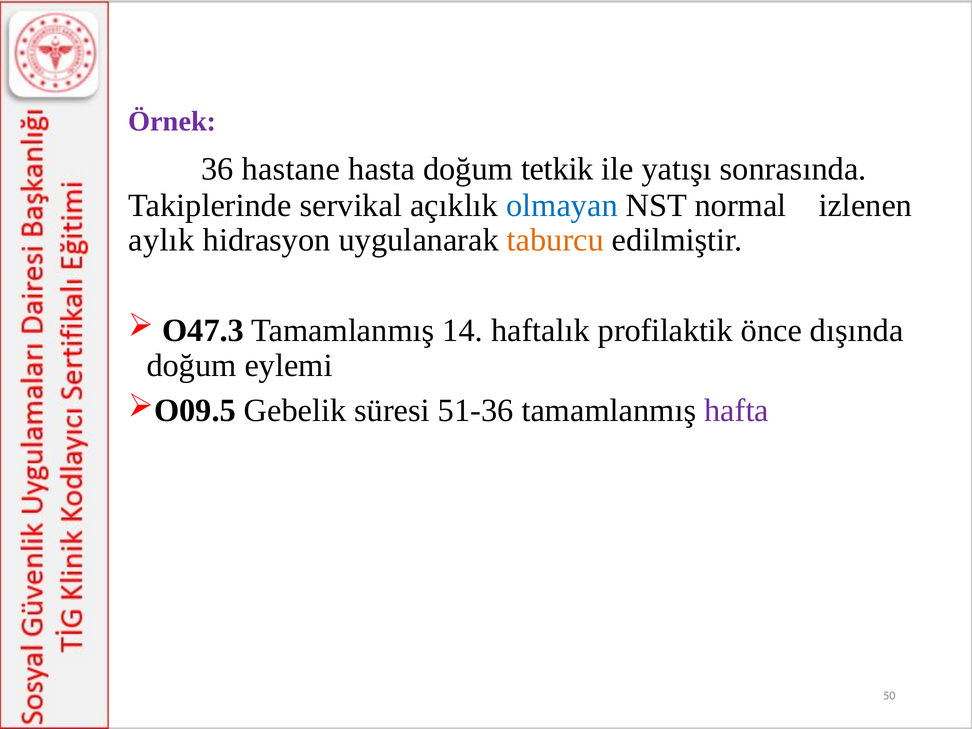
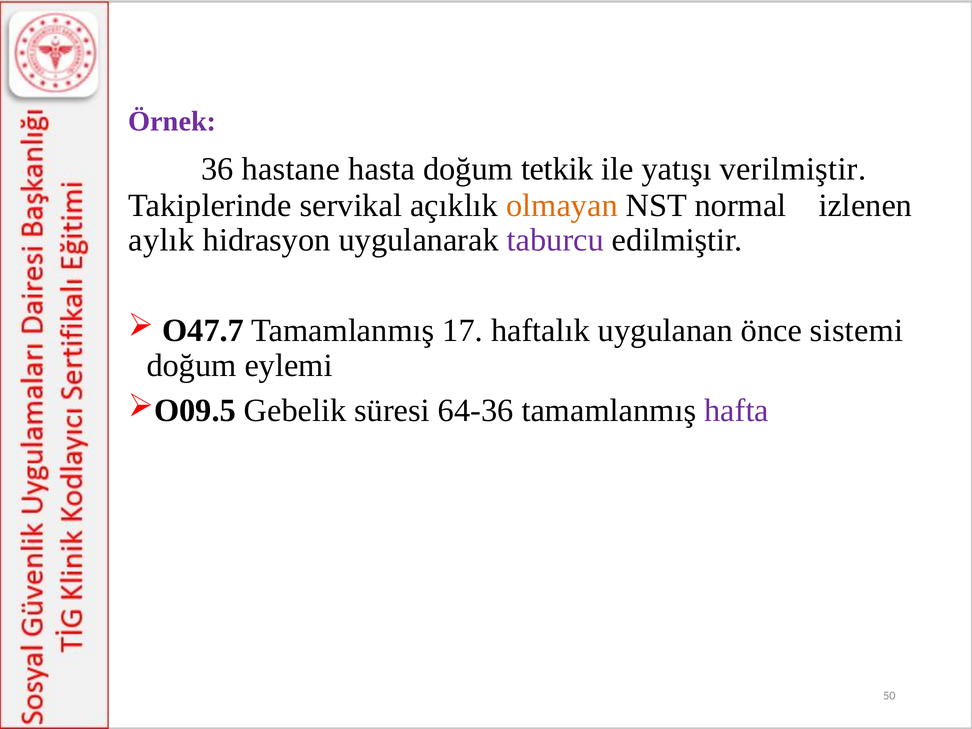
sonrasında: sonrasında -> verilmiştir
olmayan colour: blue -> orange
taburcu colour: orange -> purple
O47.3: O47.3 -> O47.7
14: 14 -> 17
profilaktik: profilaktik -> uygulanan
dışında: dışında -> sistemi
51-36: 51-36 -> 64-36
